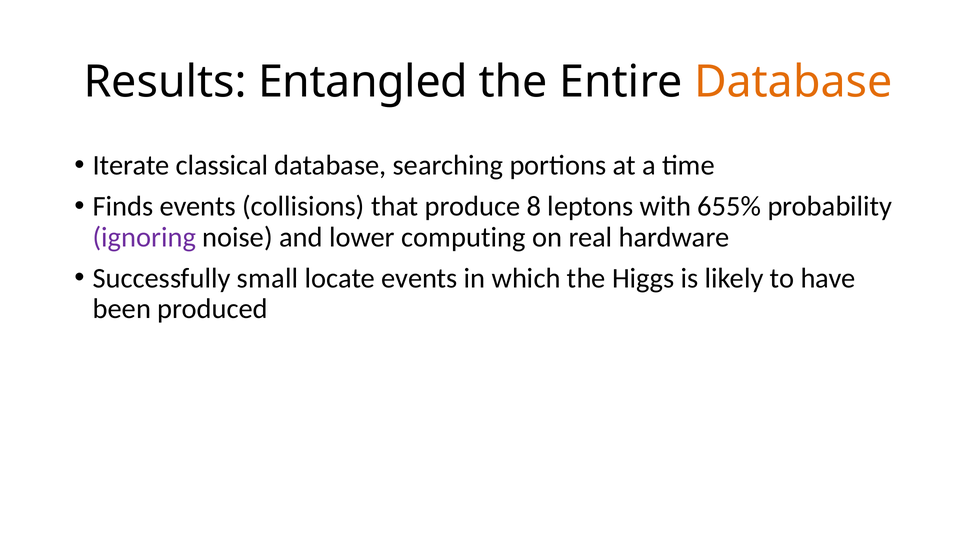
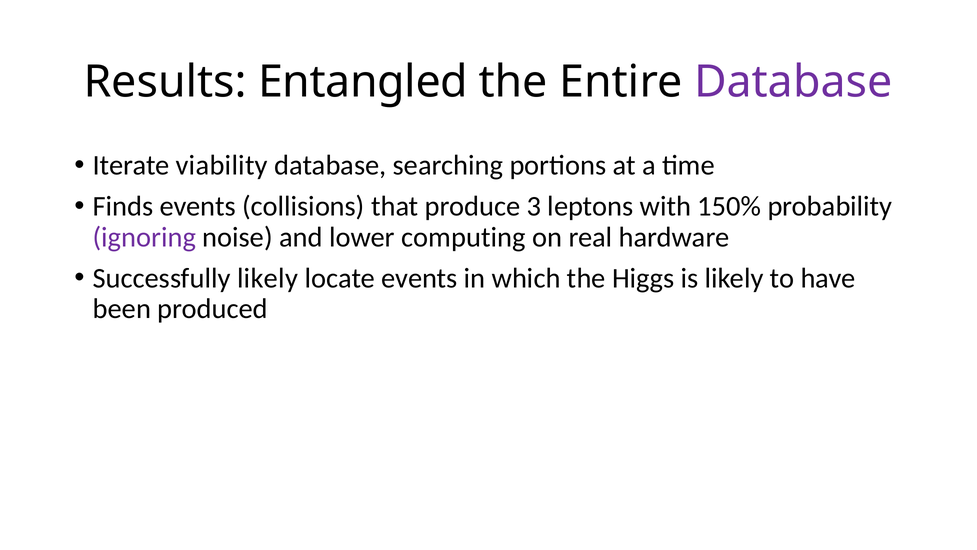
Database at (793, 82) colour: orange -> purple
classical: classical -> viability
8: 8 -> 3
655%: 655% -> 150%
Successfully small: small -> likely
